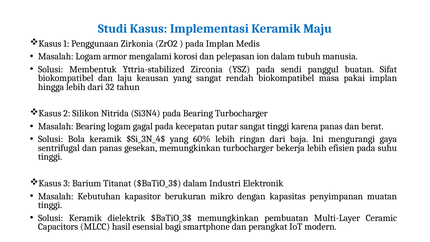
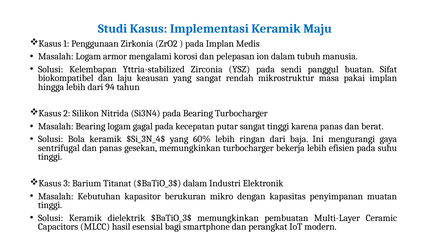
Membentuk: Membentuk -> Kelembapan
rendah biokompatibel: biokompatibel -> mikrostruktur
32: 32 -> 94
